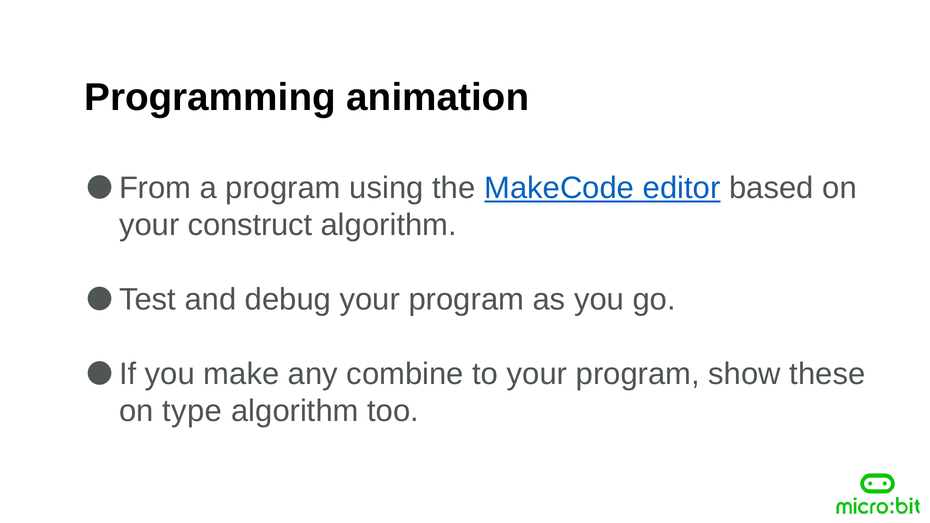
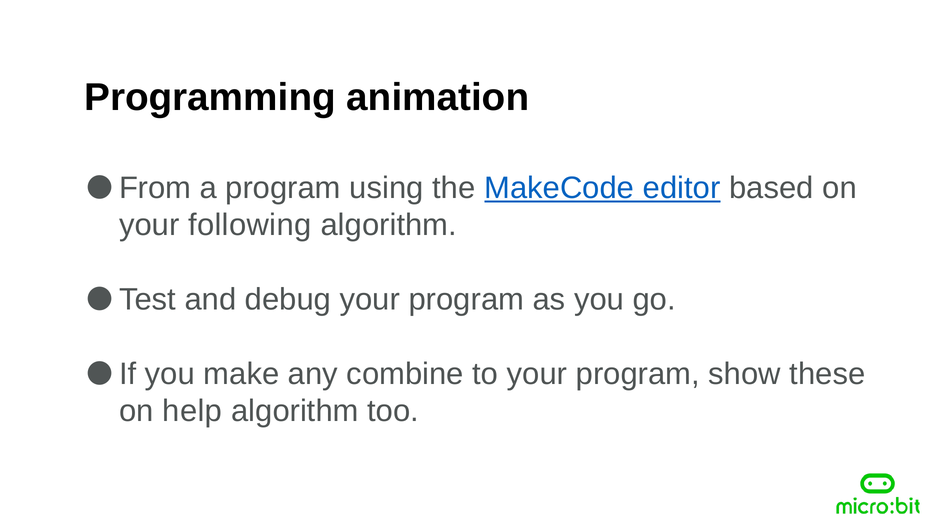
construct: construct -> following
type: type -> help
